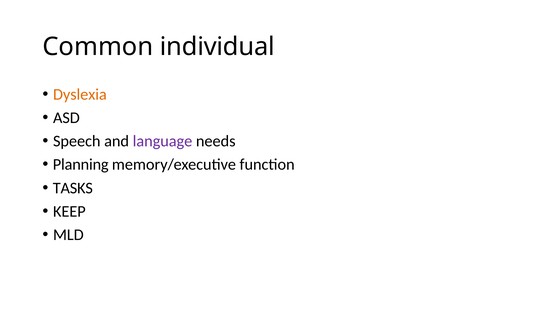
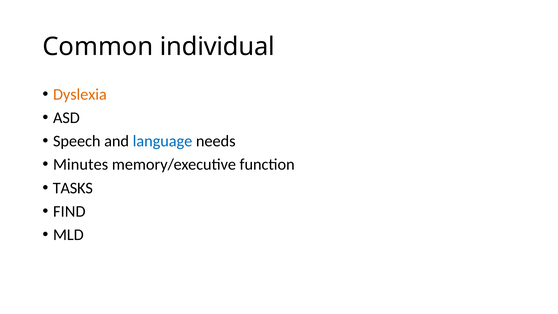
language colour: purple -> blue
Planning: Planning -> Minutes
KEEP: KEEP -> FIND
